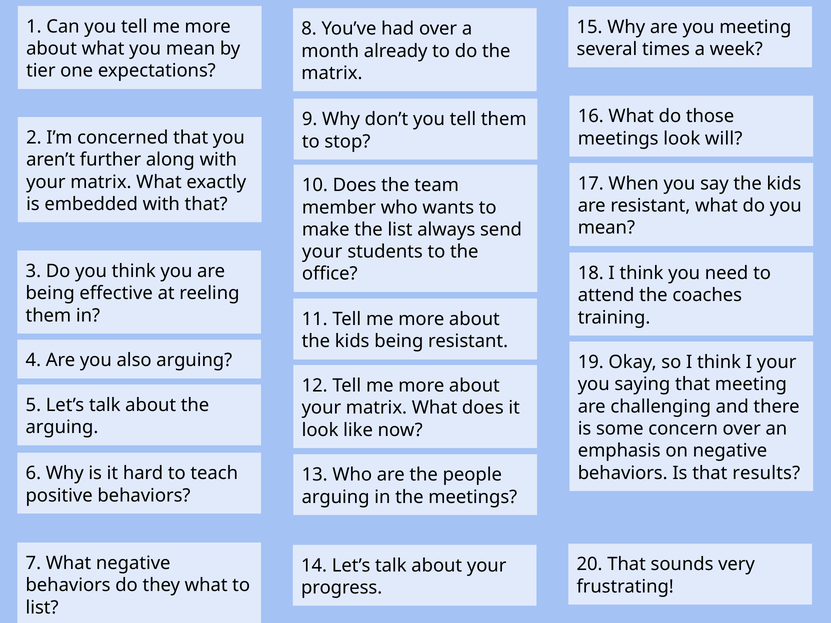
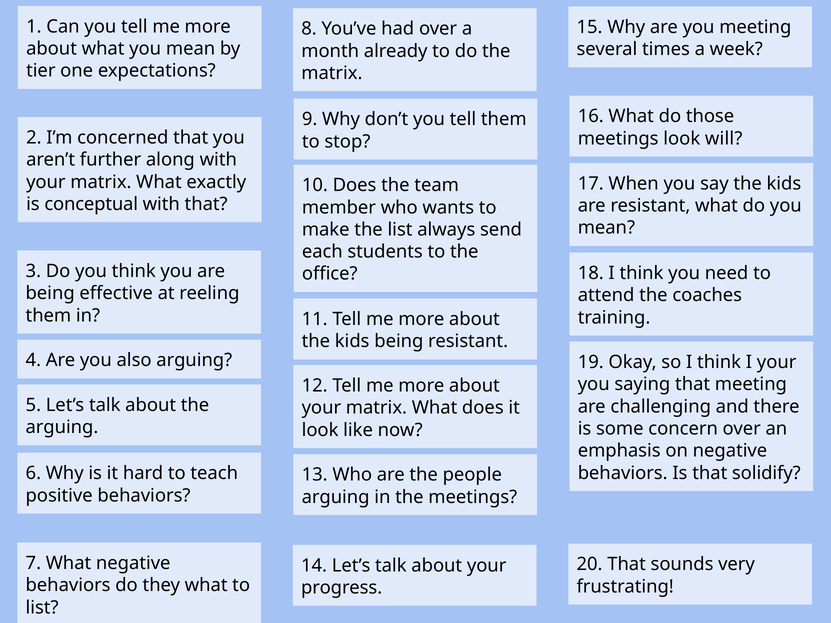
embedded: embedded -> conceptual
your at (322, 252): your -> each
results: results -> solidify
